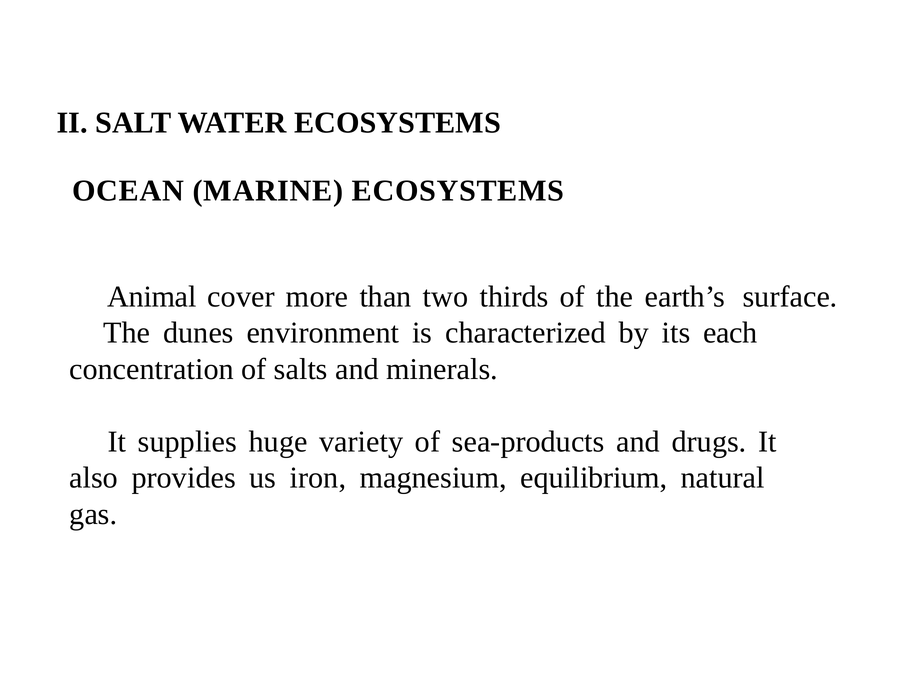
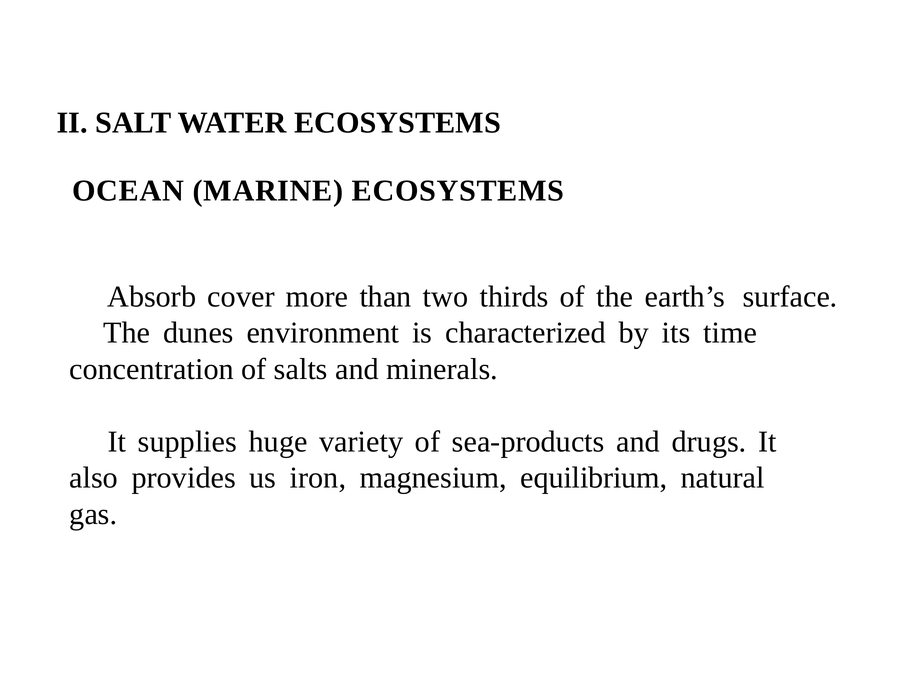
Animal: Animal -> Absorb
each: each -> time
